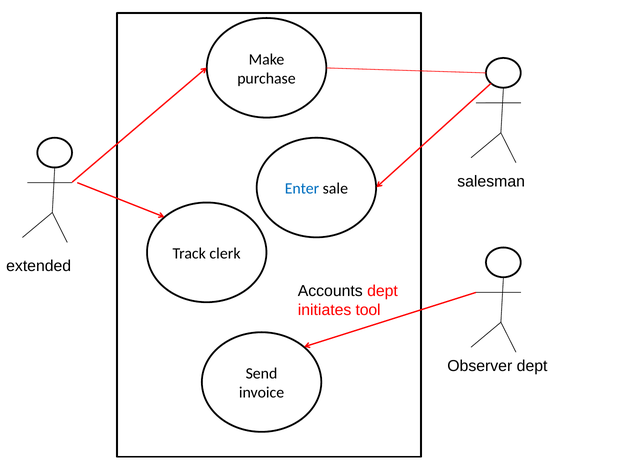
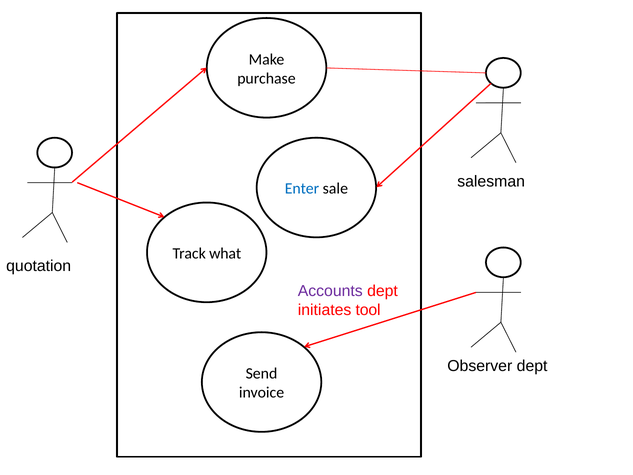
clerk: clerk -> what
extended: extended -> quotation
Accounts colour: black -> purple
